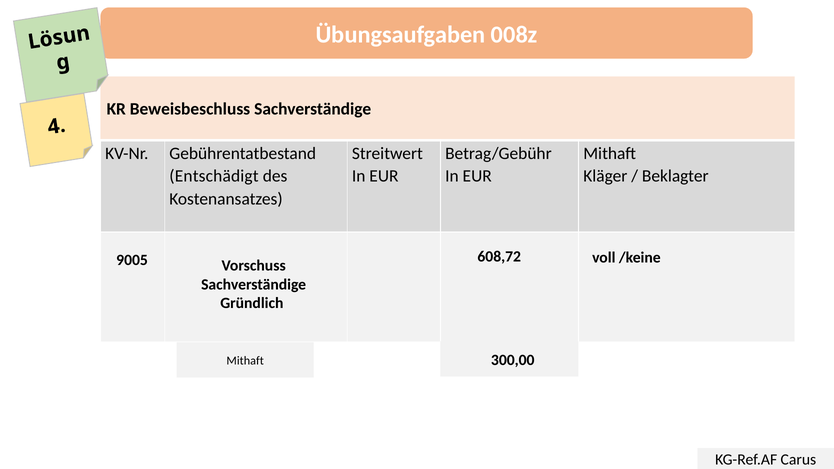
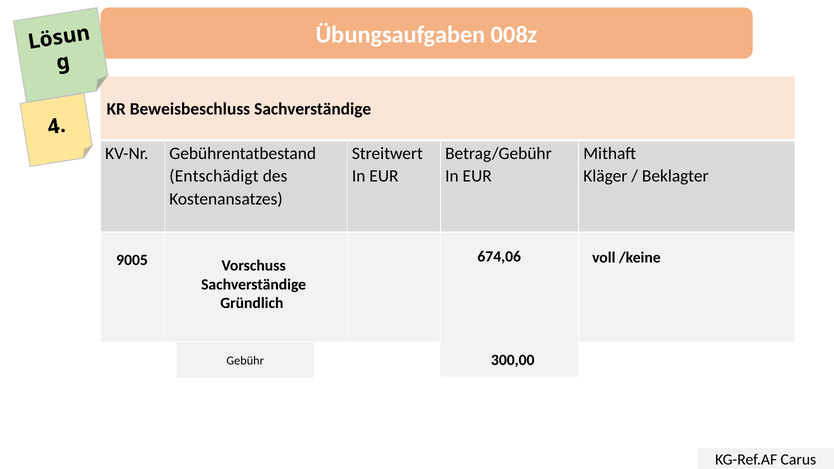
608,72: 608,72 -> 674,06
Mithaft at (245, 361): Mithaft -> Gebühr
